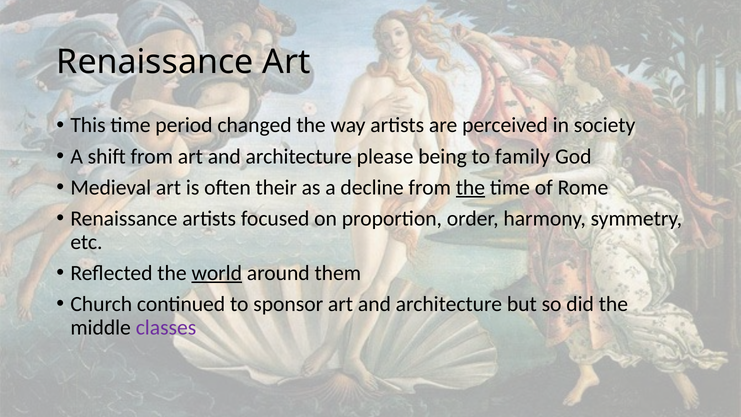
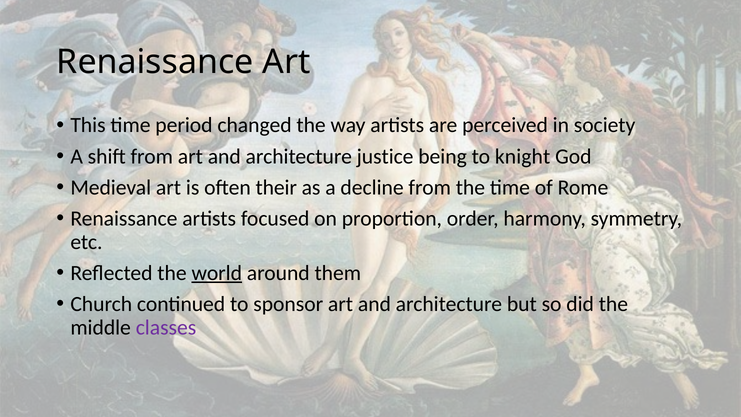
please: please -> justice
family: family -> knight
the at (470, 187) underline: present -> none
